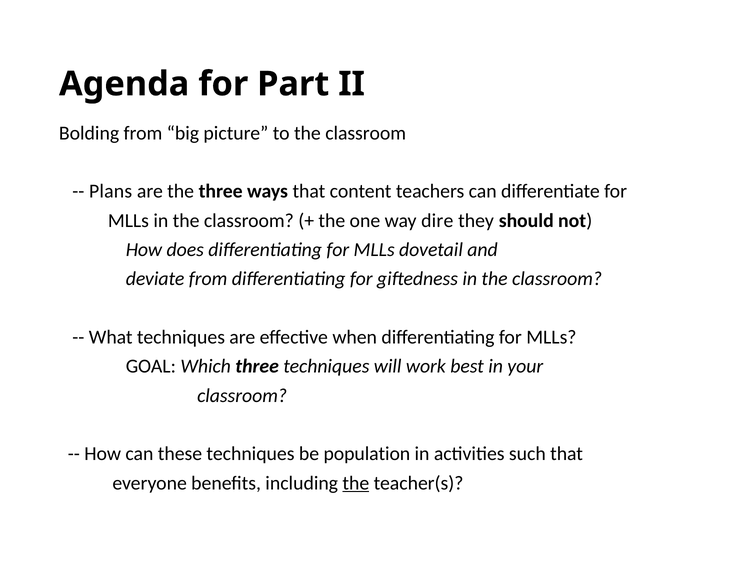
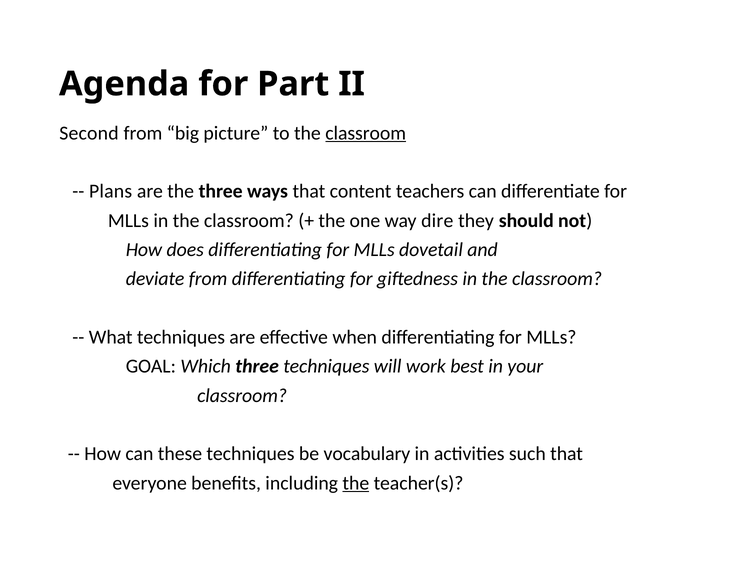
Bolding: Bolding -> Second
classroom at (366, 133) underline: none -> present
population: population -> vocabulary
